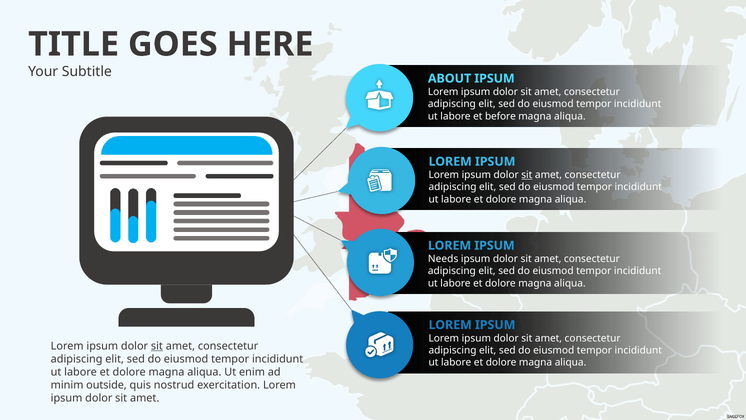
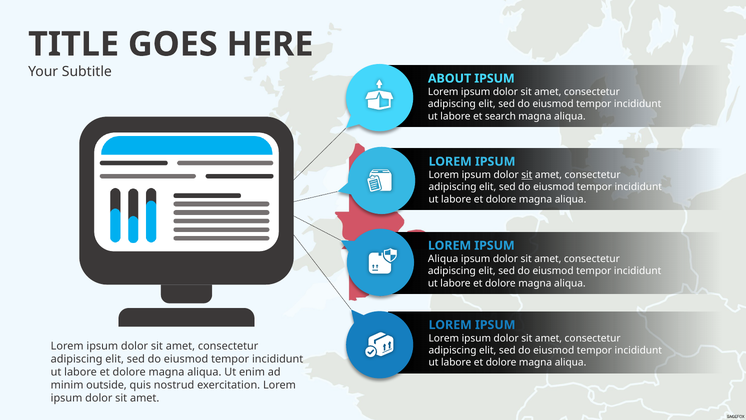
before: before -> search
Needs at (443, 259): Needs -> Aliqua
sit at (157, 346) underline: present -> none
